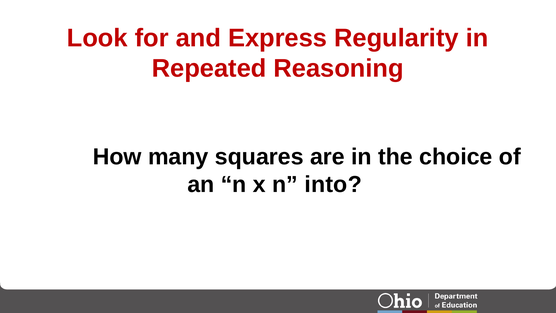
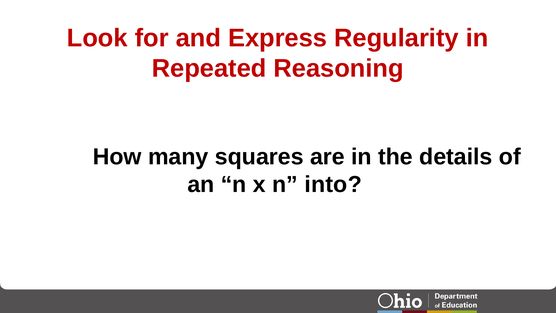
choice: choice -> details
